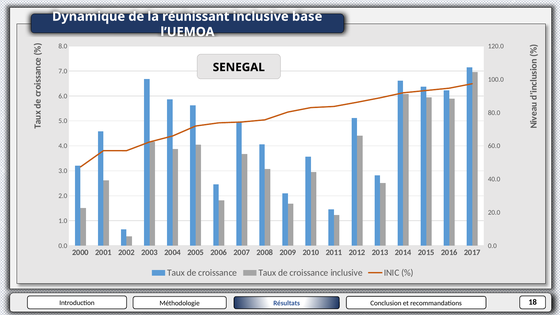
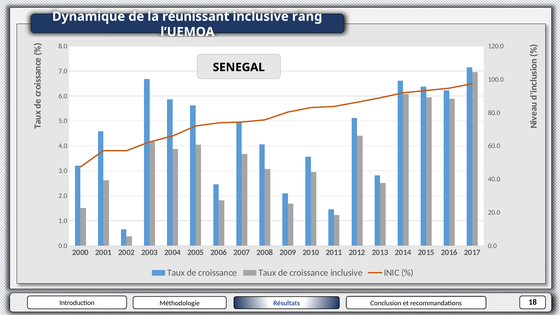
base: base -> rang
